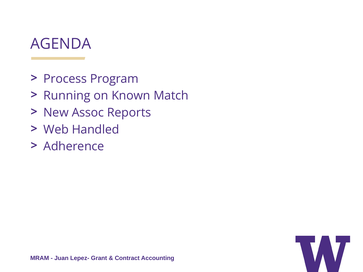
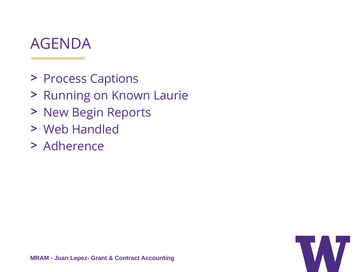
Program: Program -> Captions
Match: Match -> Laurie
Assoc: Assoc -> Begin
